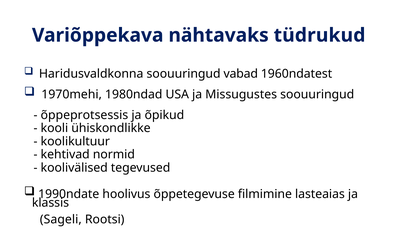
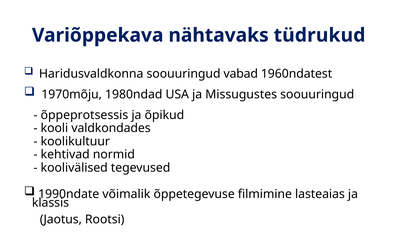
1970mehi: 1970mehi -> 1970mõju
ühiskondlikke: ühiskondlikke -> valdkondades
hoolivus: hoolivus -> võimalik
Sageli: Sageli -> Jaotus
